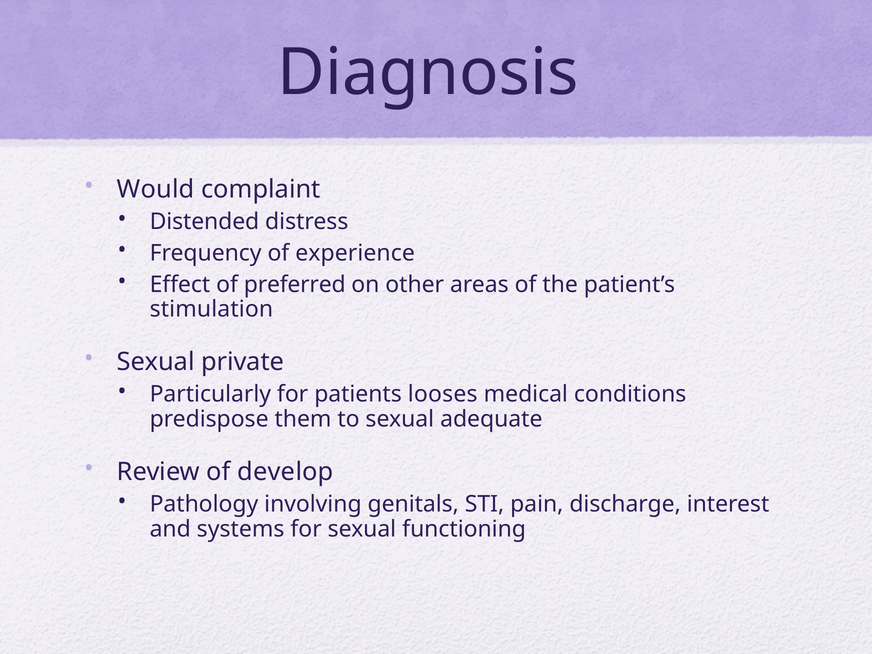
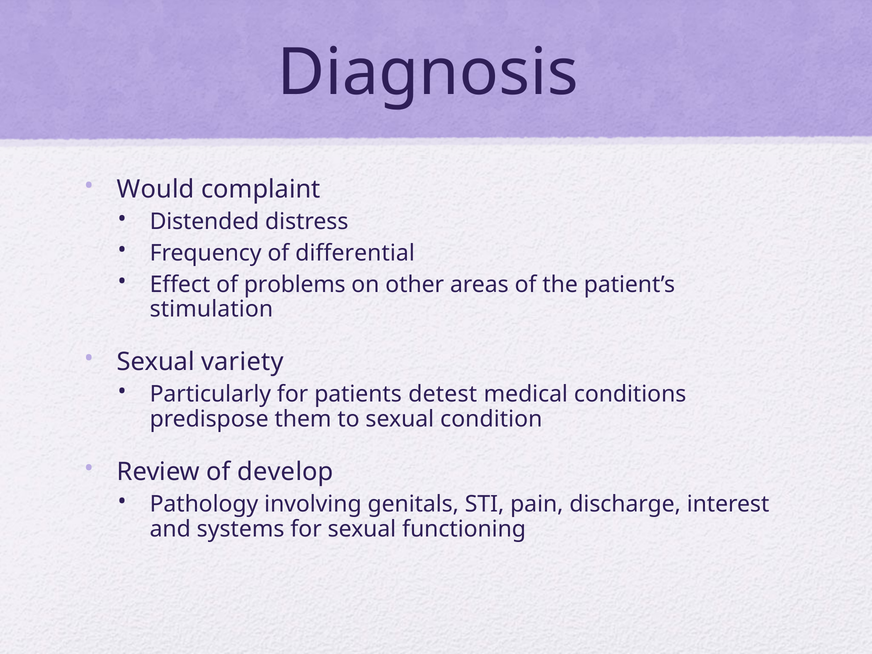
experience: experience -> differential
preferred: preferred -> problems
private: private -> variety
looses: looses -> detest
adequate: adequate -> condition
